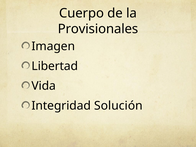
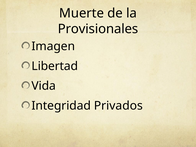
Cuerpo: Cuerpo -> Muerte
Solución: Solución -> Privados
